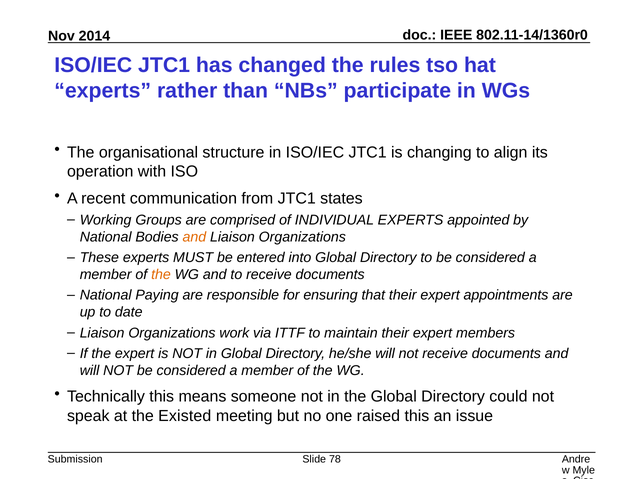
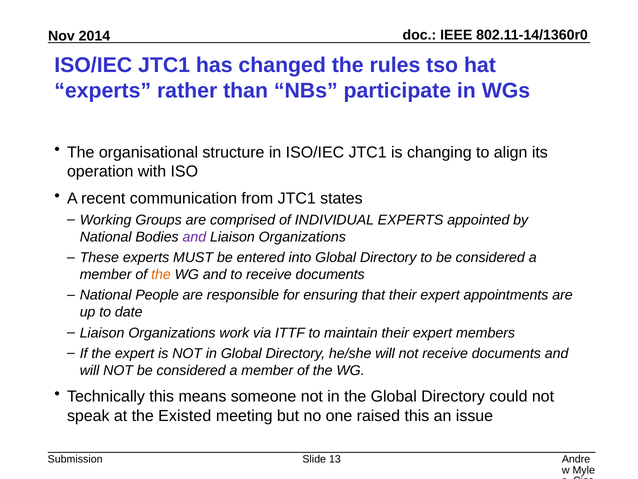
and at (194, 237) colour: orange -> purple
Paying: Paying -> People
78: 78 -> 13
